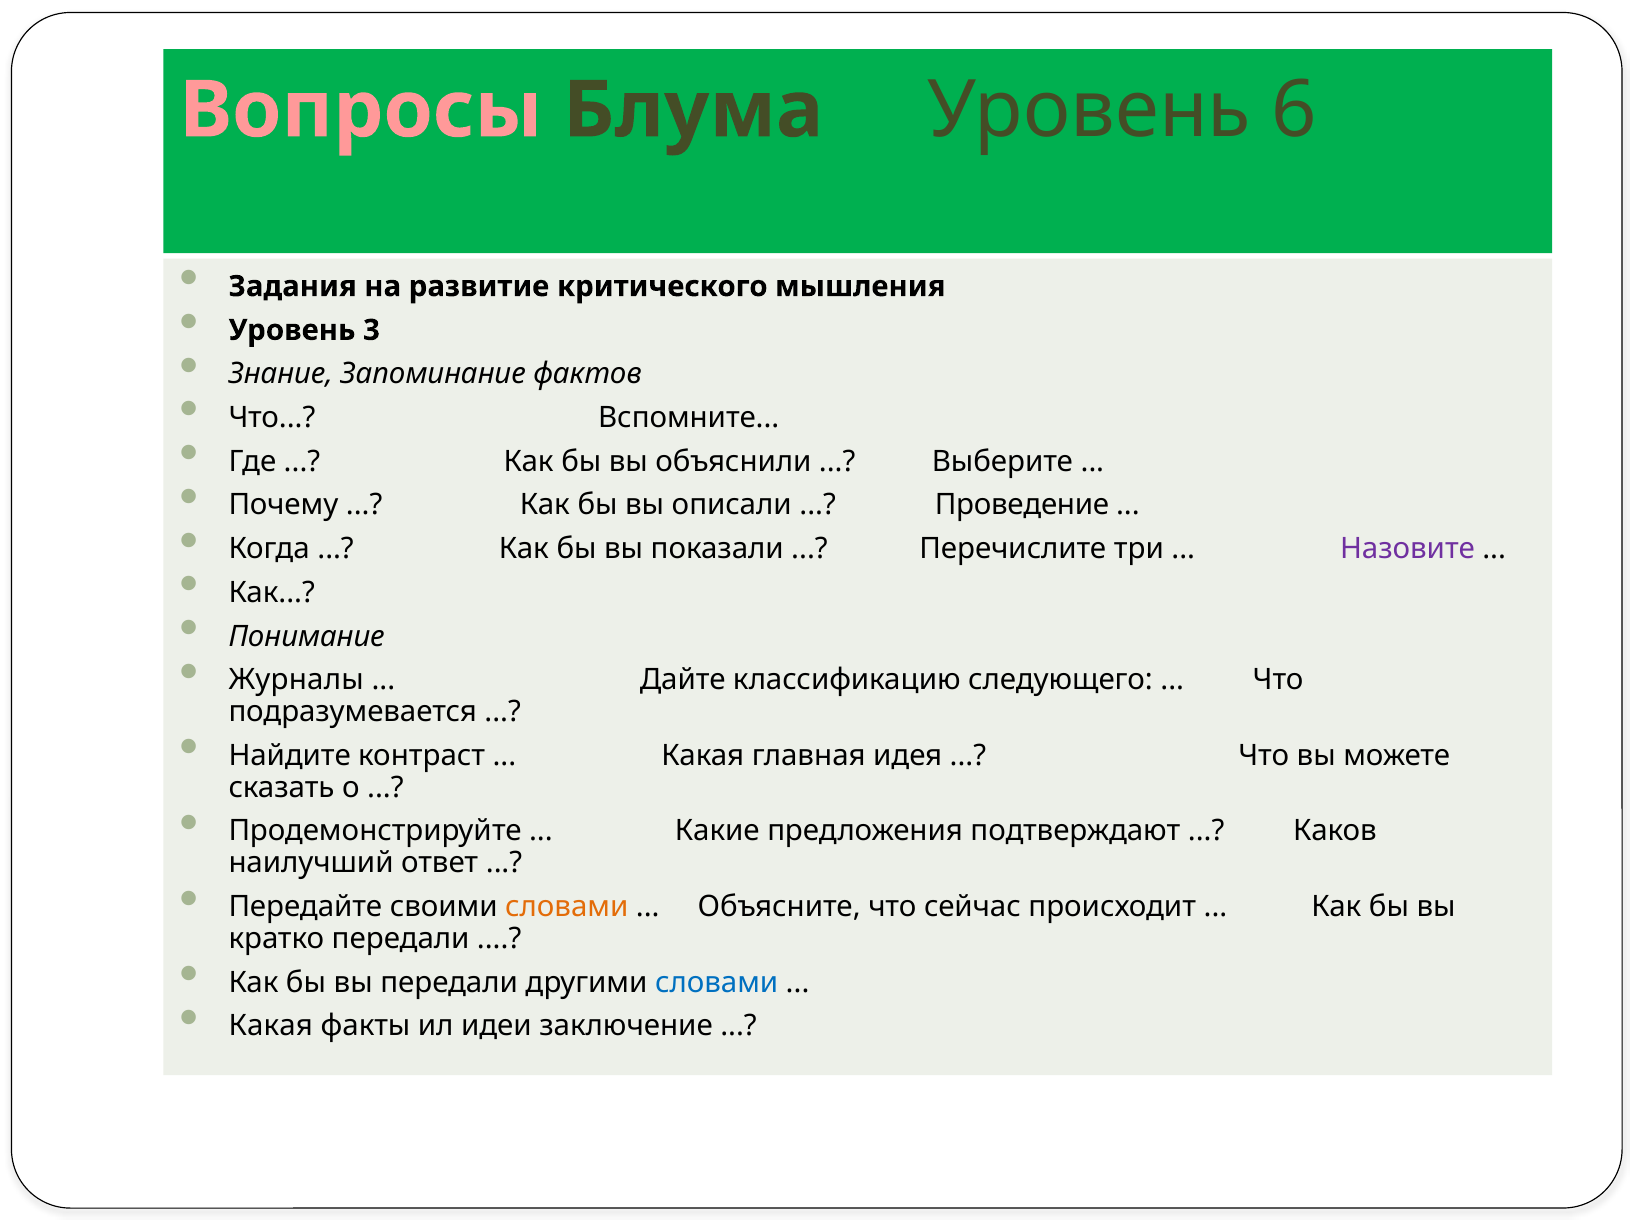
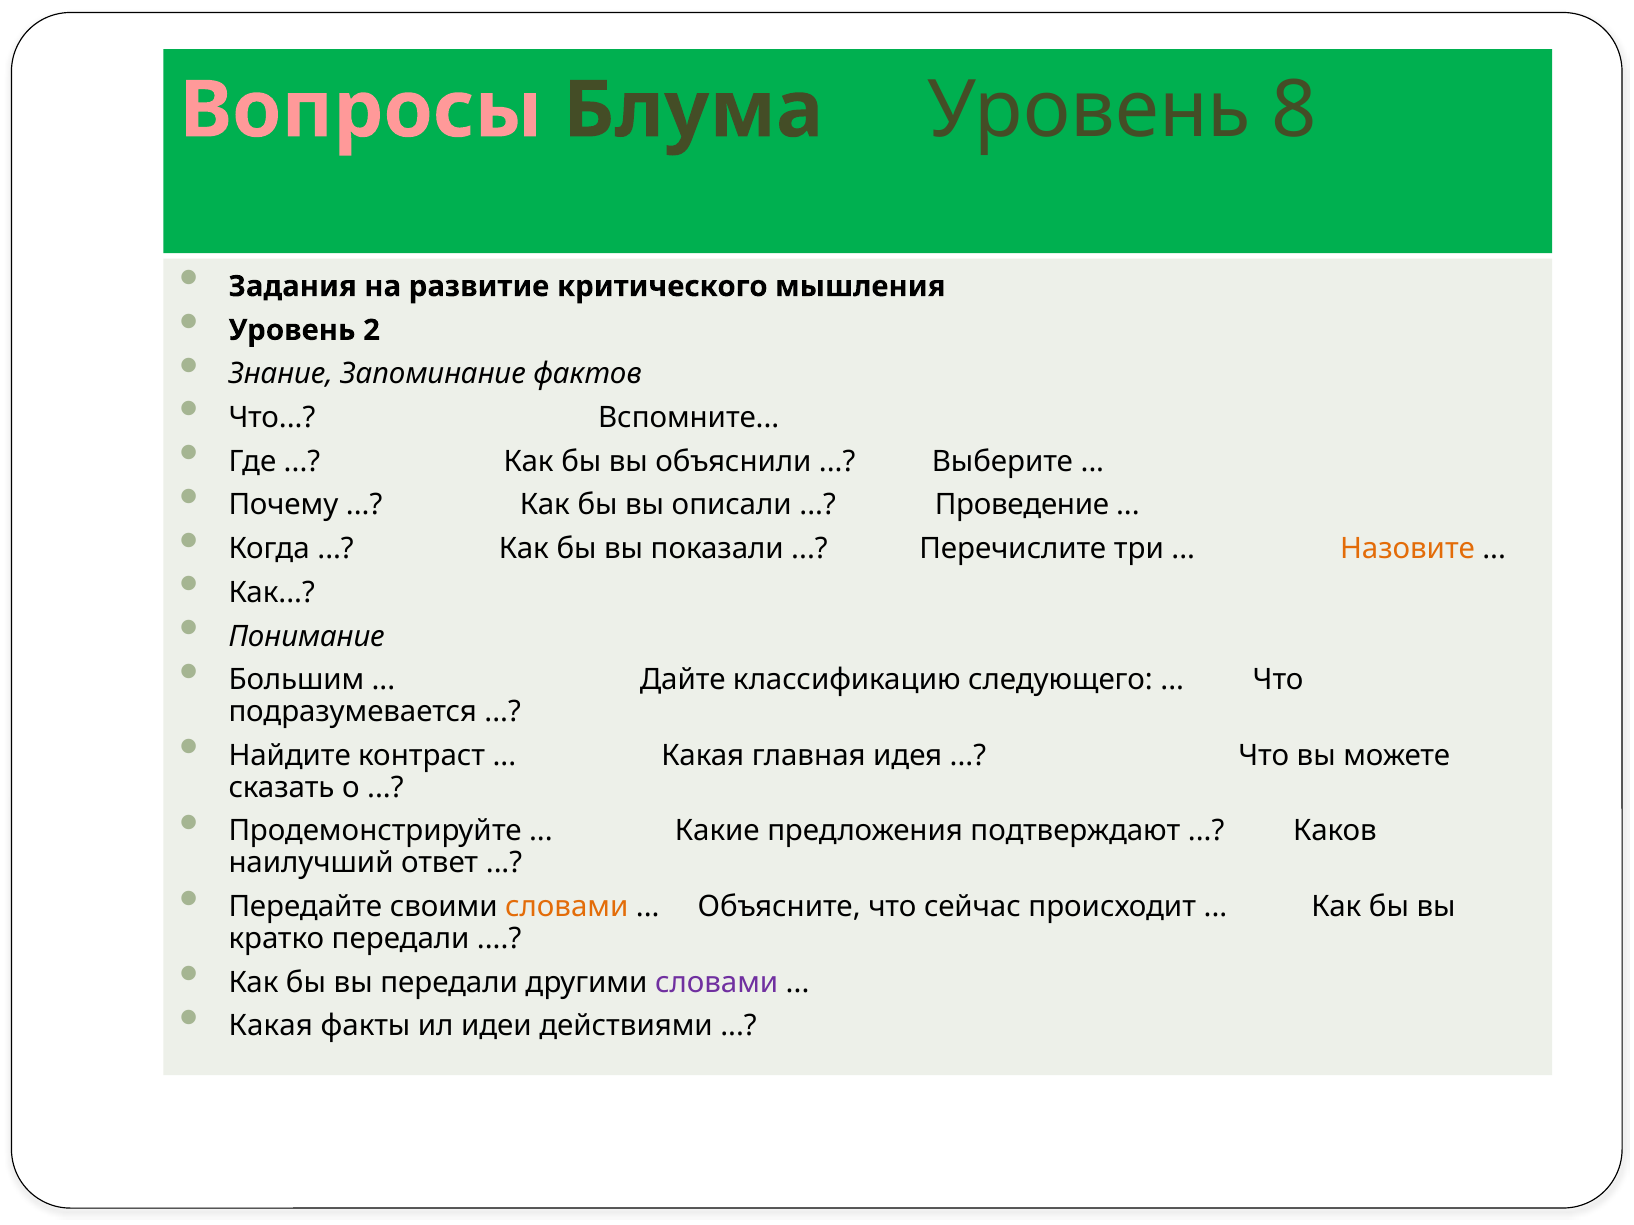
6: 6 -> 8
3: 3 -> 2
Назовите colour: purple -> orange
Журналы: Журналы -> Большим
словами at (717, 983) colour: blue -> purple
заключение: заключение -> действиями
